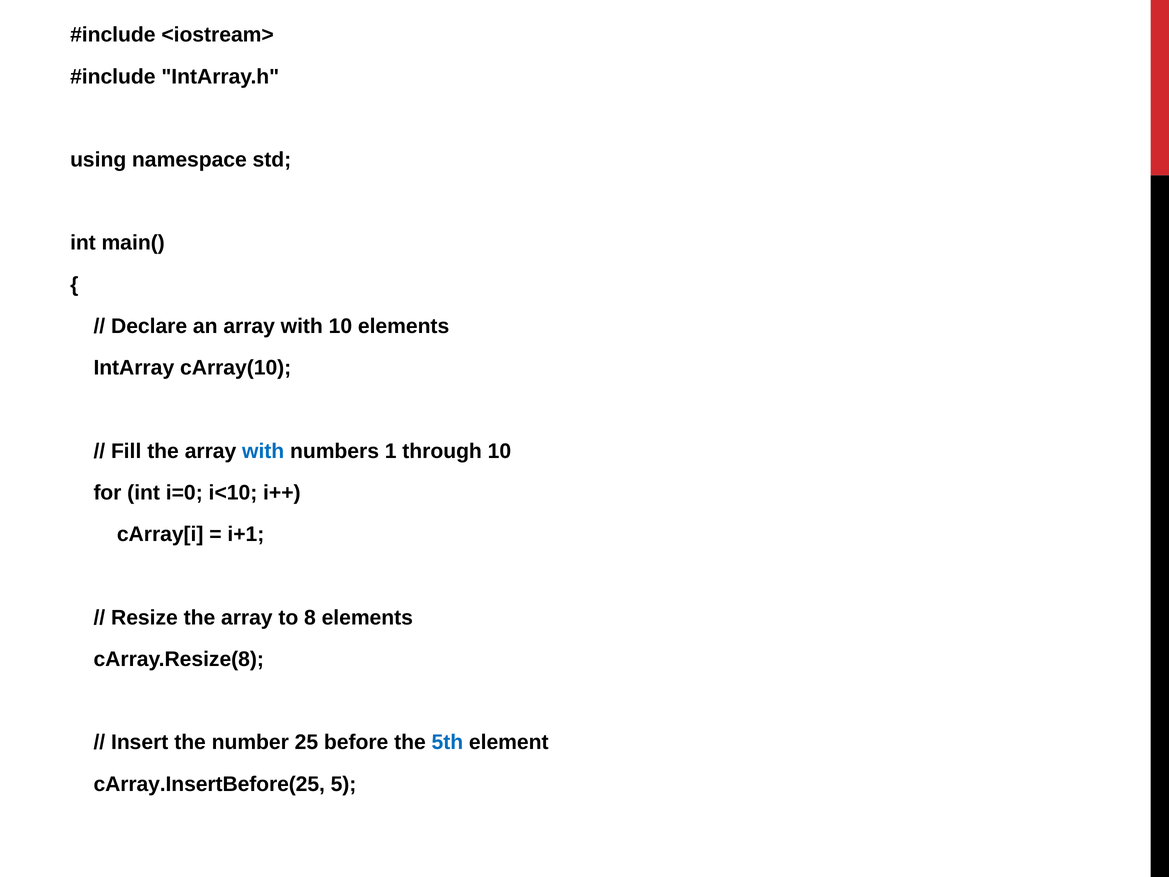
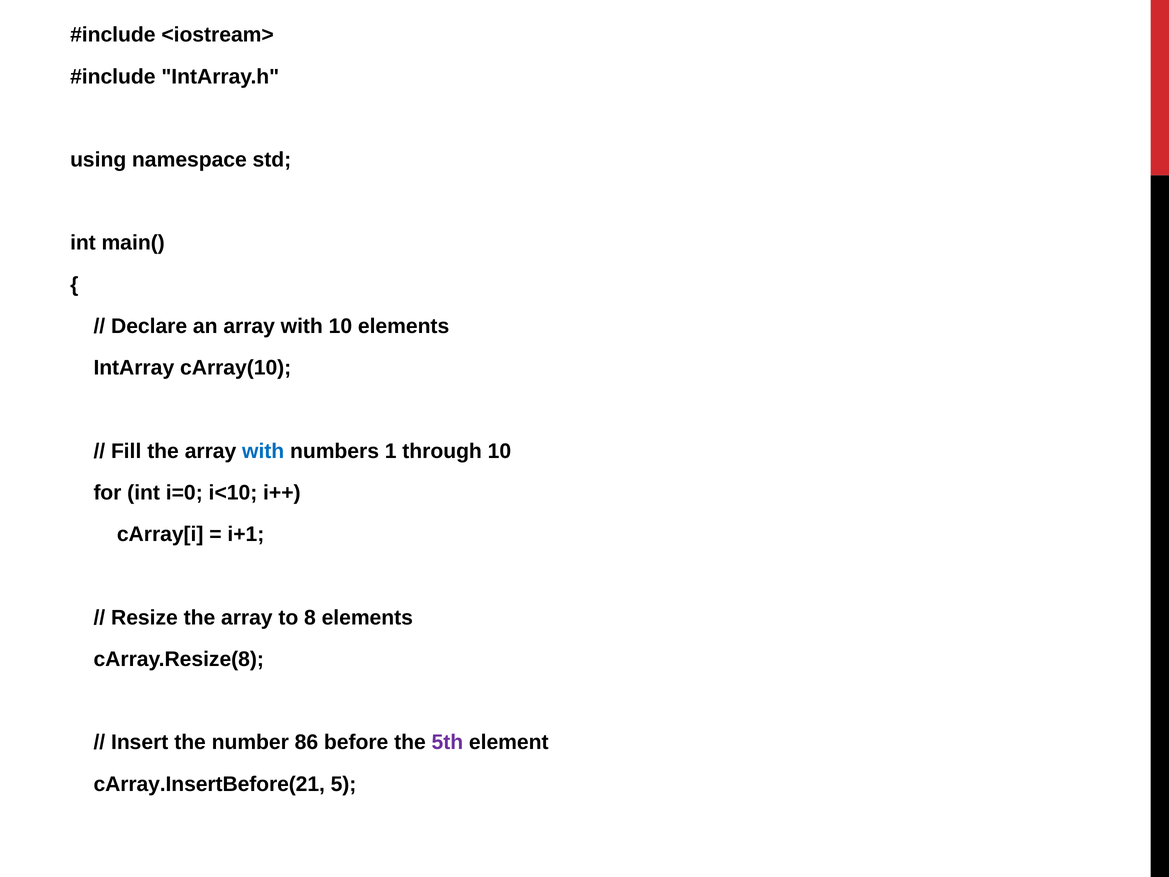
25: 25 -> 86
5th colour: blue -> purple
cArray.InsertBefore(25: cArray.InsertBefore(25 -> cArray.InsertBefore(21
